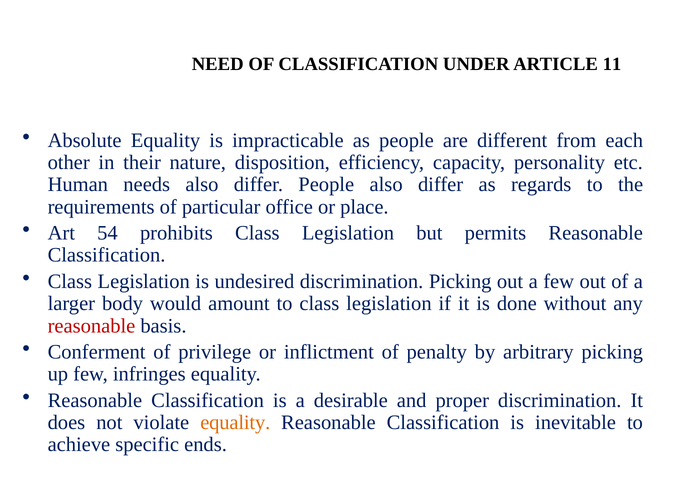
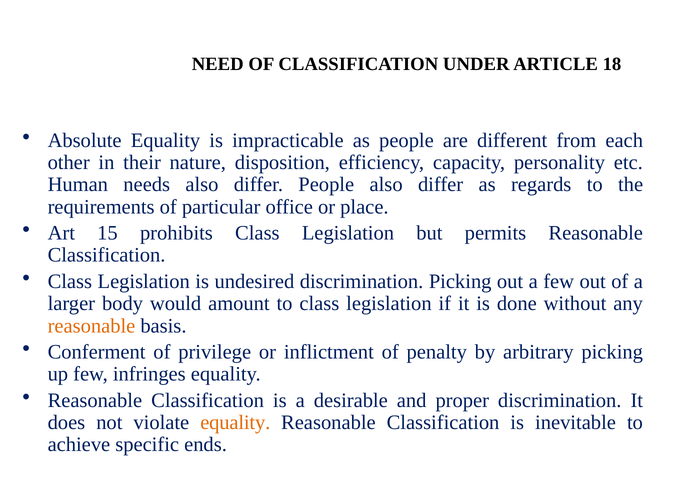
11: 11 -> 18
54: 54 -> 15
reasonable at (91, 326) colour: red -> orange
